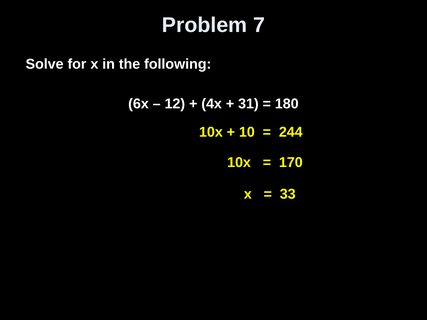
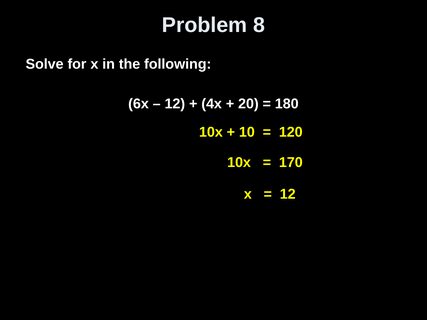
7: 7 -> 8
31: 31 -> 20
244: 244 -> 120
33 at (288, 194): 33 -> 12
